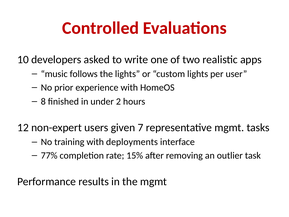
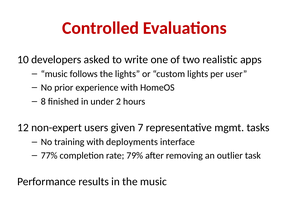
15%: 15% -> 79%
the mgmt: mgmt -> music
